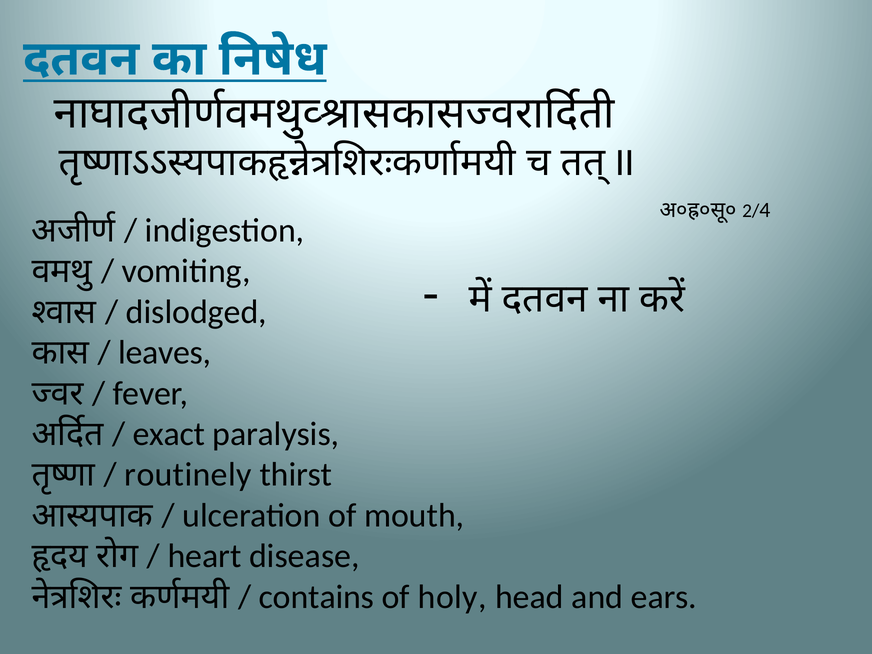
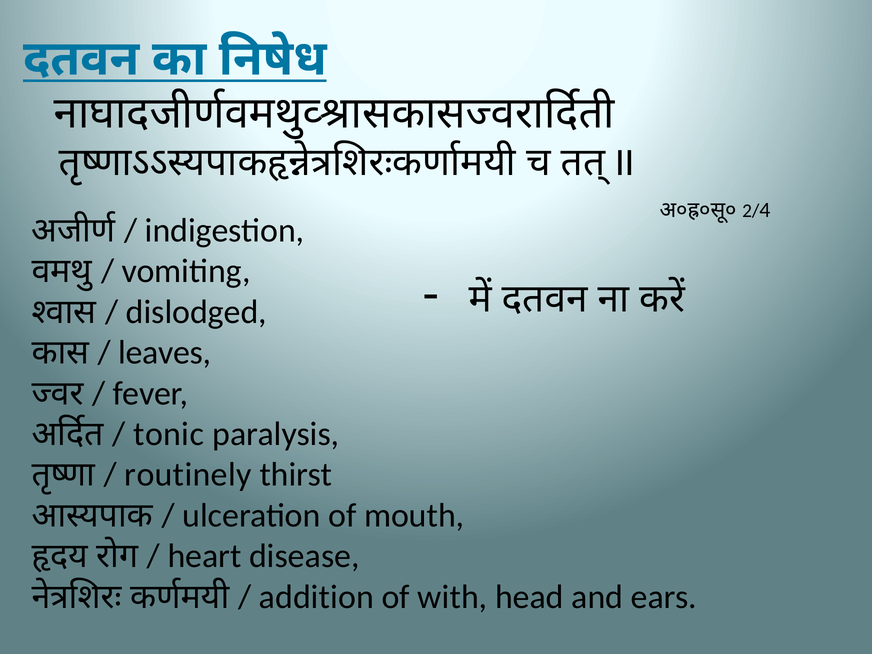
exact: exact -> tonic
contains: contains -> addition
holy: holy -> with
